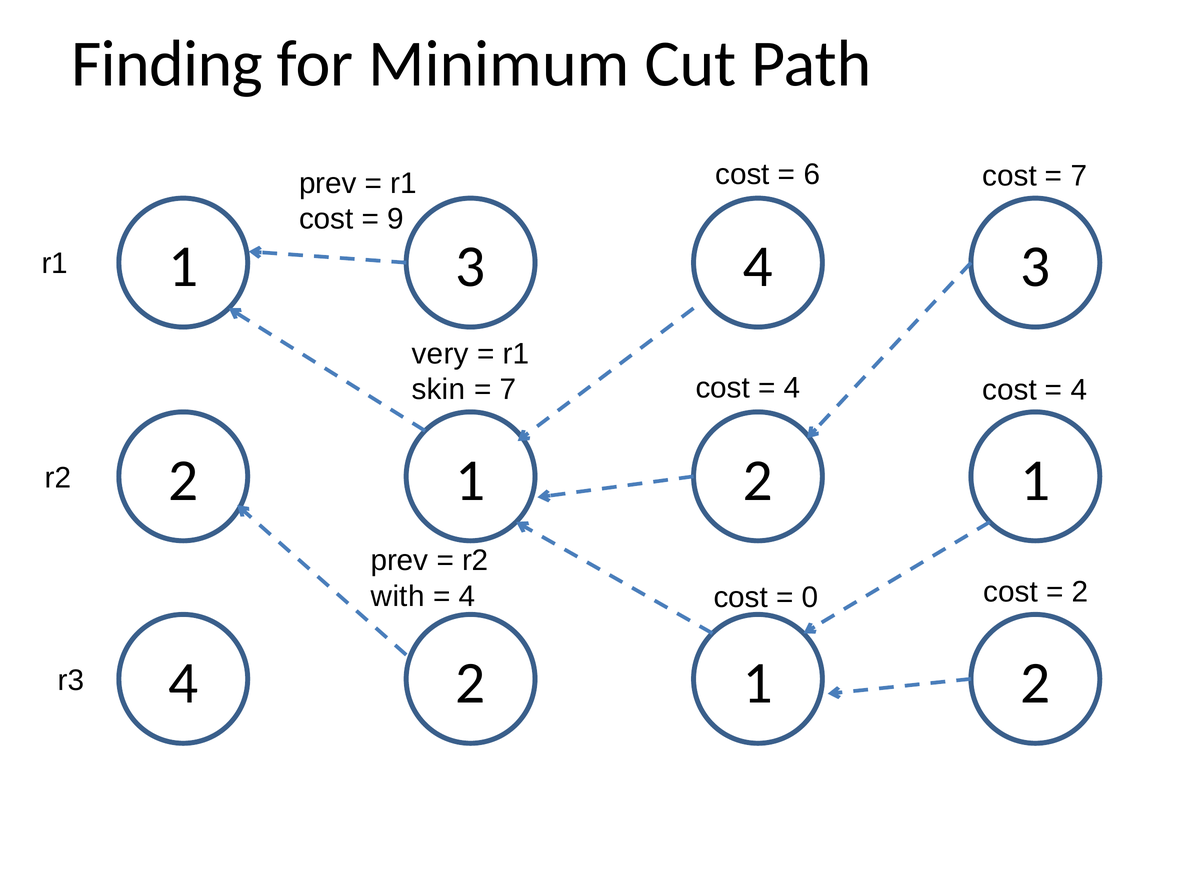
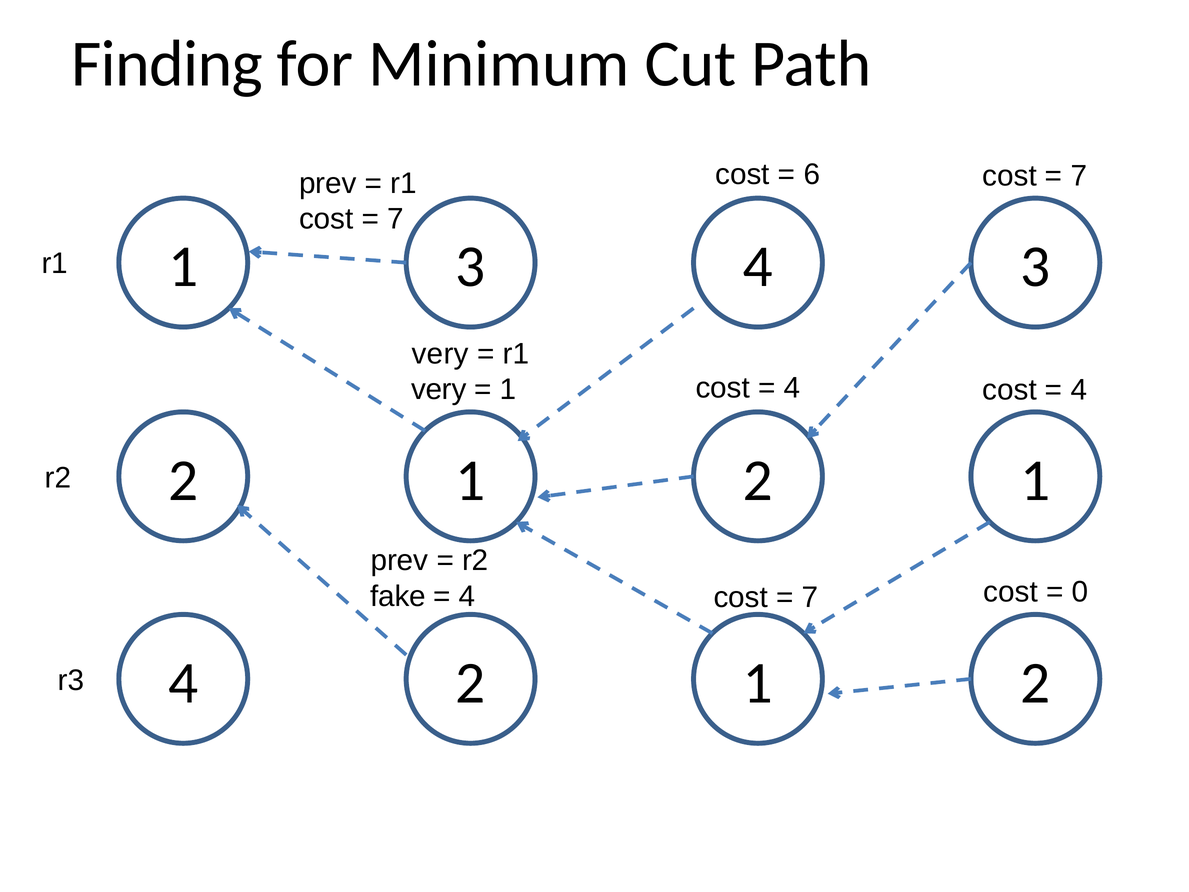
9 at (396, 219): 9 -> 7
skin at (439, 389): skin -> very
7 at (508, 389): 7 -> 1
2 at (1080, 592): 2 -> 0
with: with -> fake
0 at (810, 598): 0 -> 7
